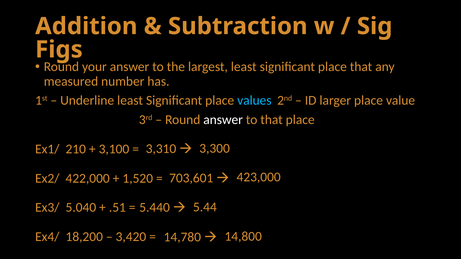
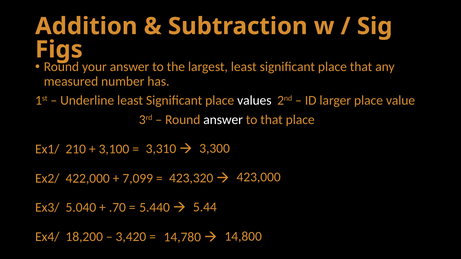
values colour: light blue -> white
703,601: 703,601 -> 423,320
1,520: 1,520 -> 7,099
.51: .51 -> .70
